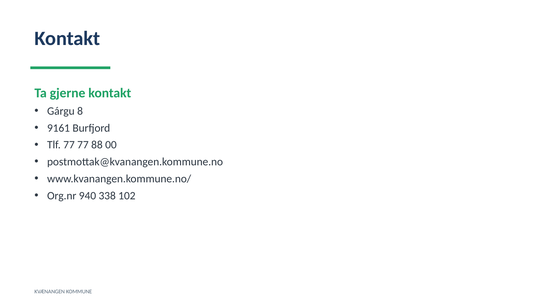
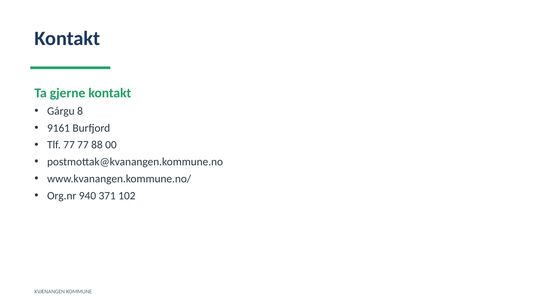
338: 338 -> 371
